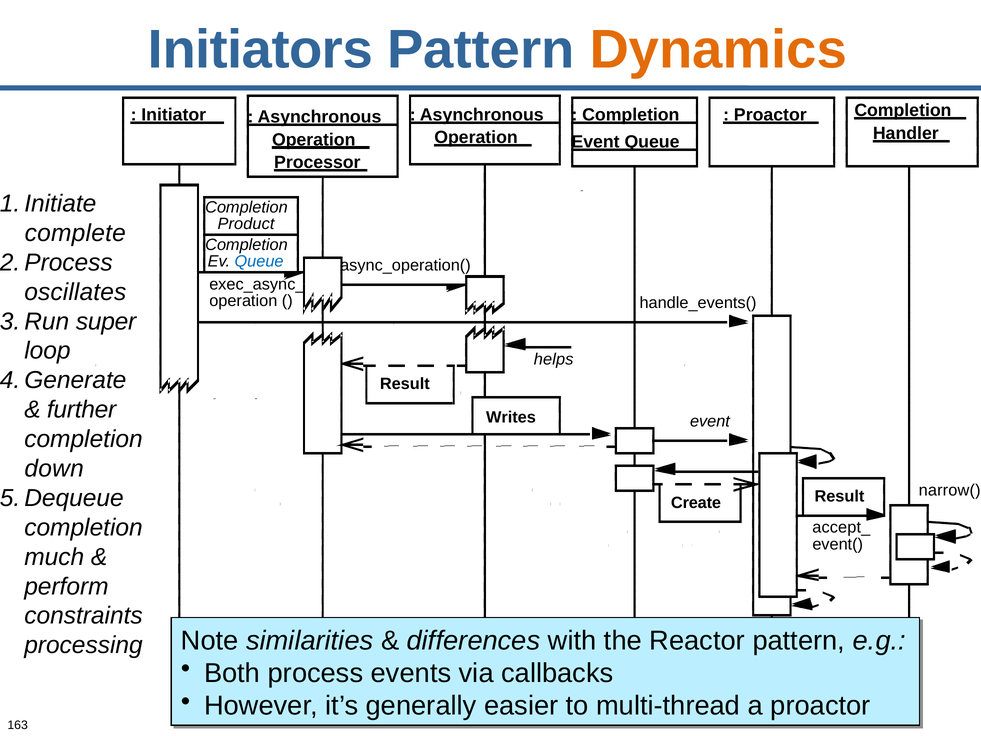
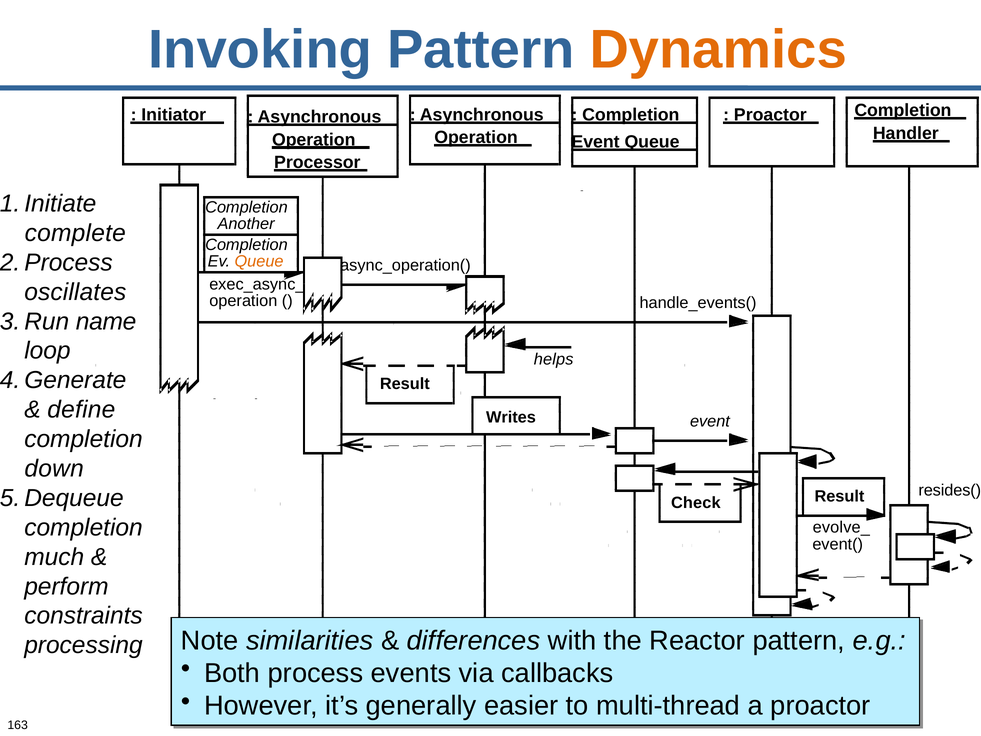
Initiators: Initiators -> Invoking
Product: Product -> Another
Queue at (259, 261) colour: blue -> orange
super: super -> name
further: further -> define
narrow(: narrow( -> resides(
Create: Create -> Check
accept_: accept_ -> evolve_
